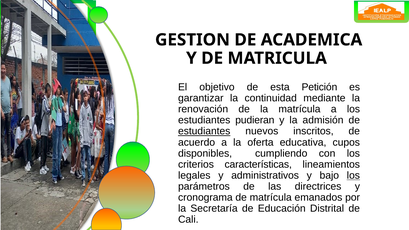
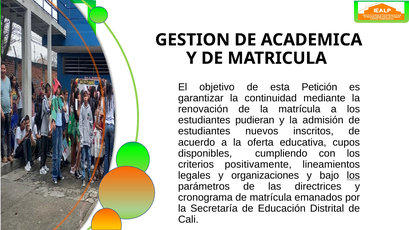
estudiantes at (204, 131) underline: present -> none
características: características -> positivamente
administrativos: administrativos -> organizaciones
